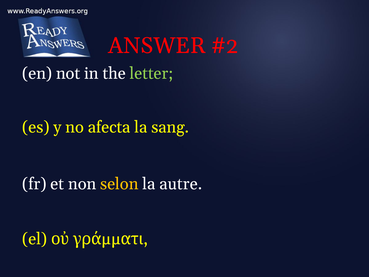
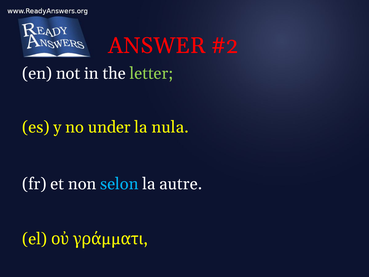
afecta: afecta -> under
sang: sang -> nula
selon colour: yellow -> light blue
